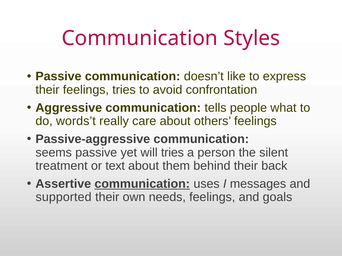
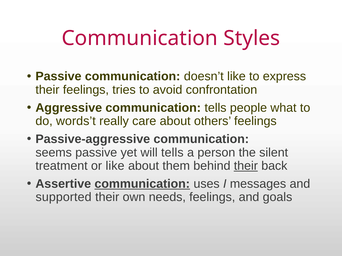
will tries: tries -> tells
or text: text -> like
their at (246, 166) underline: none -> present
